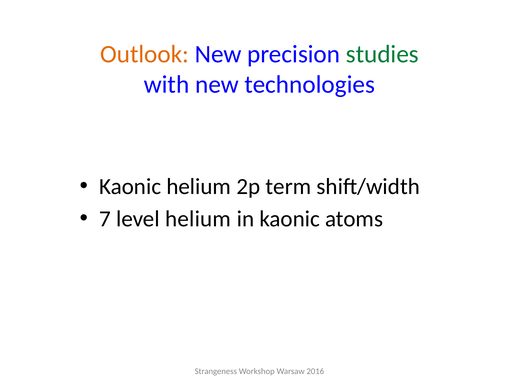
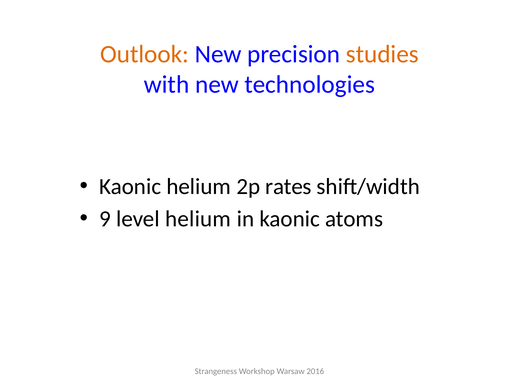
studies colour: green -> orange
term: term -> rates
7: 7 -> 9
